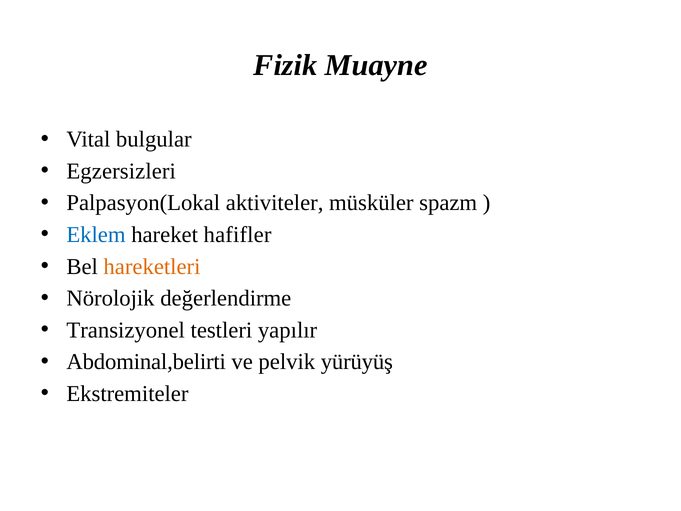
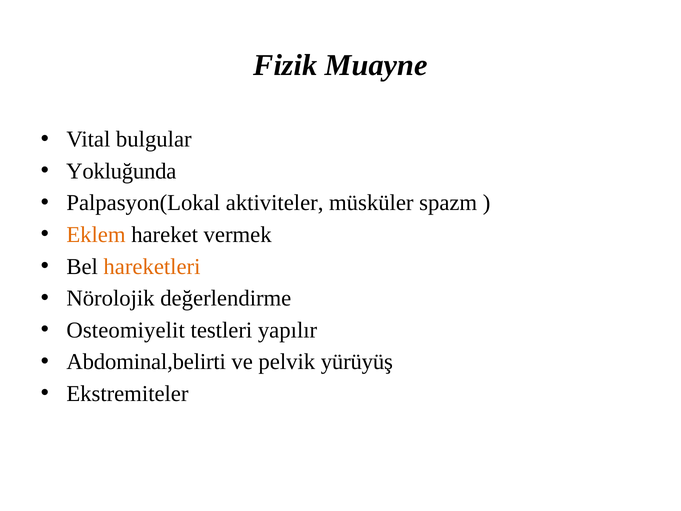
Egzersizleri: Egzersizleri -> Yokluğunda
Eklem colour: blue -> orange
hafifler: hafifler -> vermek
Transizyonel: Transizyonel -> Osteomiyelit
